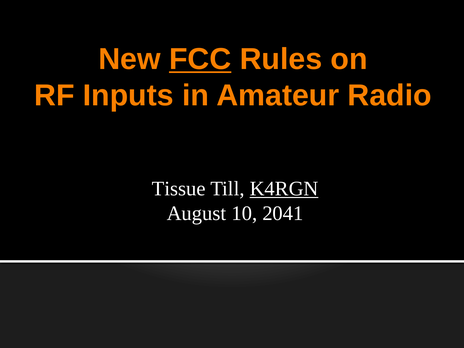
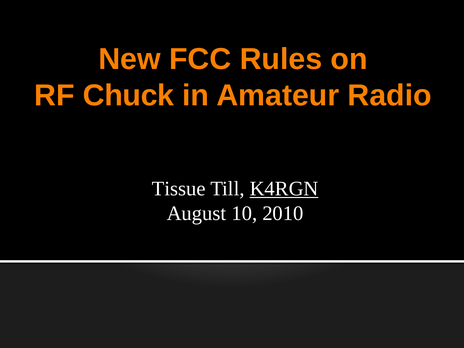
FCC underline: present -> none
Inputs: Inputs -> Chuck
2041: 2041 -> 2010
